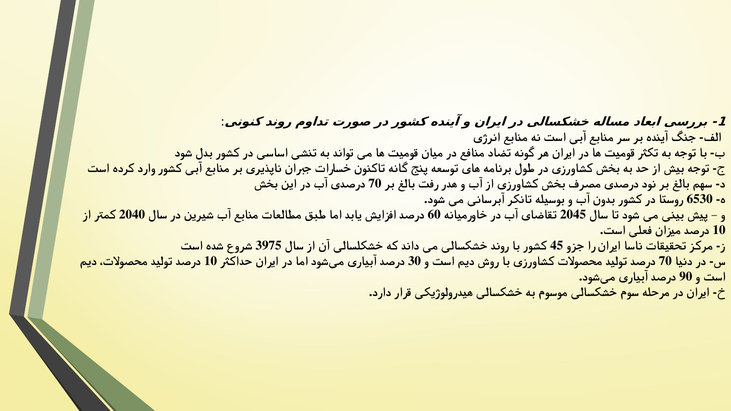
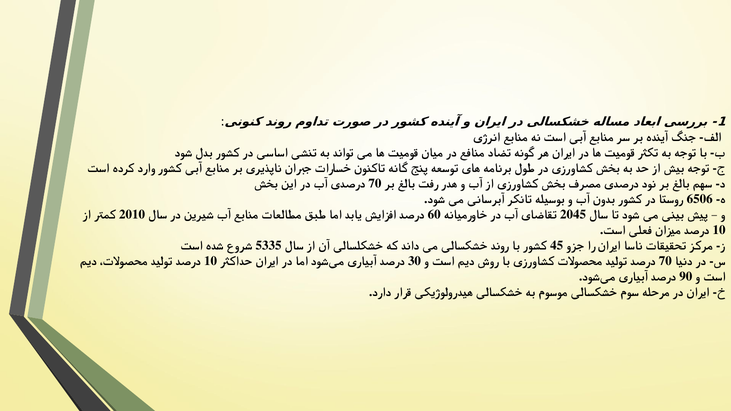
6530: 6530 -> 6506
2040: 2040 -> 2010
3975: 3975 -> 5335
